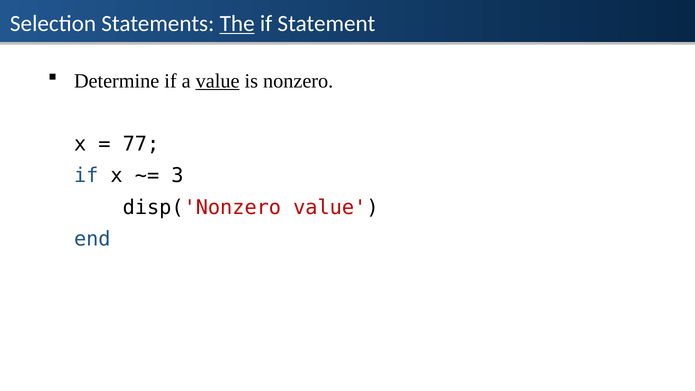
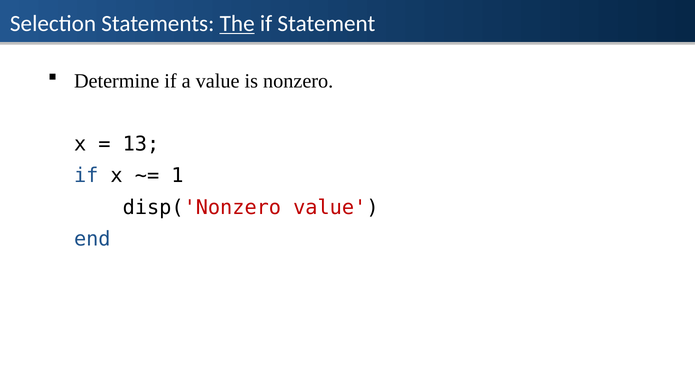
value at (218, 81) underline: present -> none
77: 77 -> 13
3: 3 -> 1
